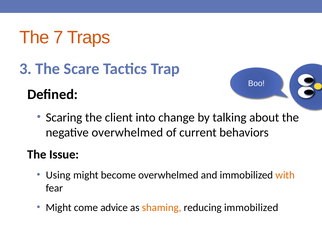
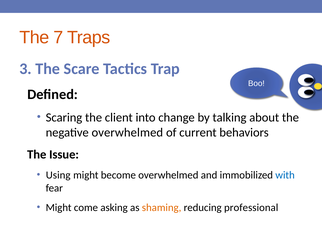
with colour: orange -> blue
advice: advice -> asking
reducing immobilized: immobilized -> professional
